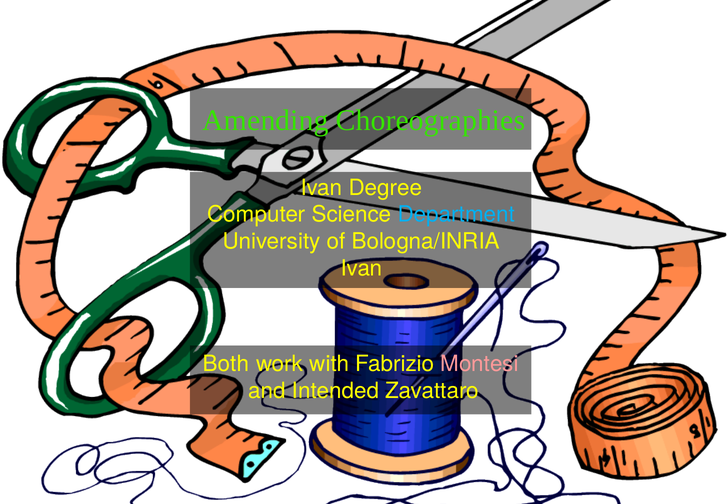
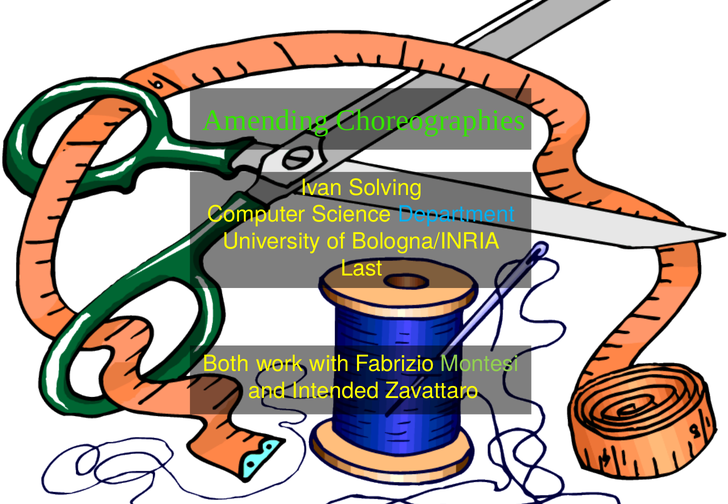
Degree: Degree -> Solving
Ivan at (361, 268): Ivan -> Last
Montesi colour: pink -> light green
